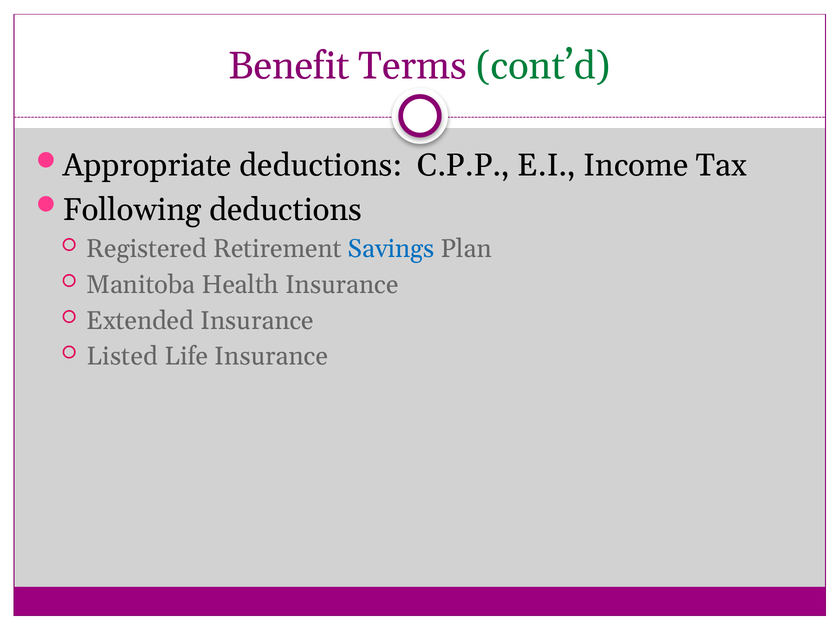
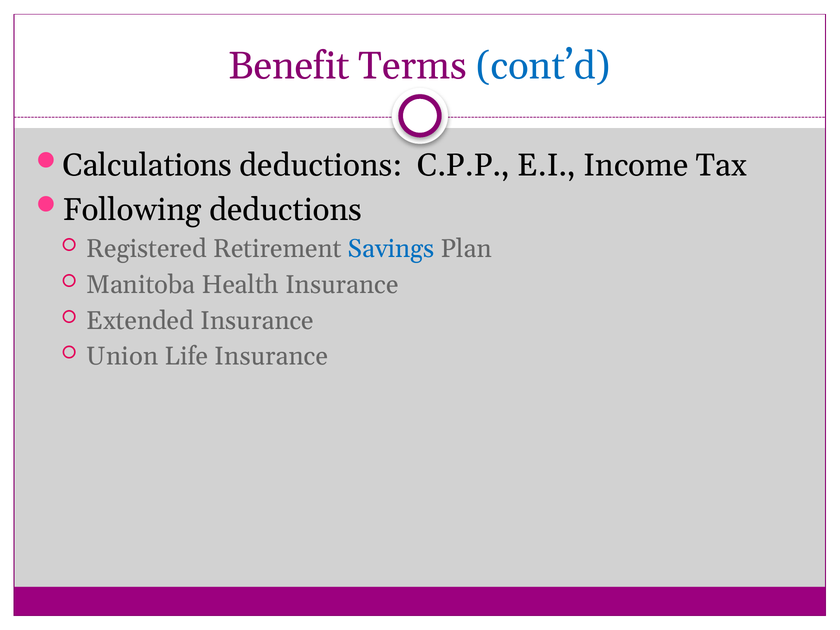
cont’d colour: green -> blue
Appropriate: Appropriate -> Calculations
Listed: Listed -> Union
